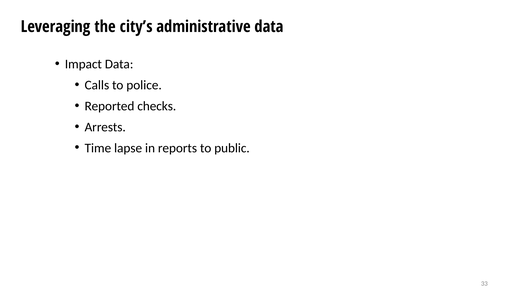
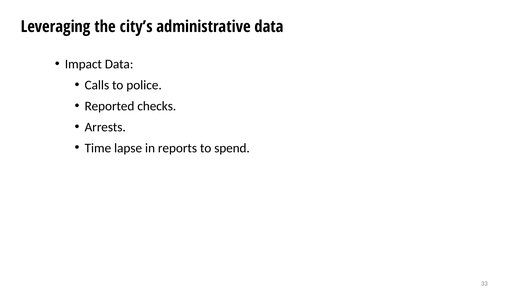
public: public -> spend
